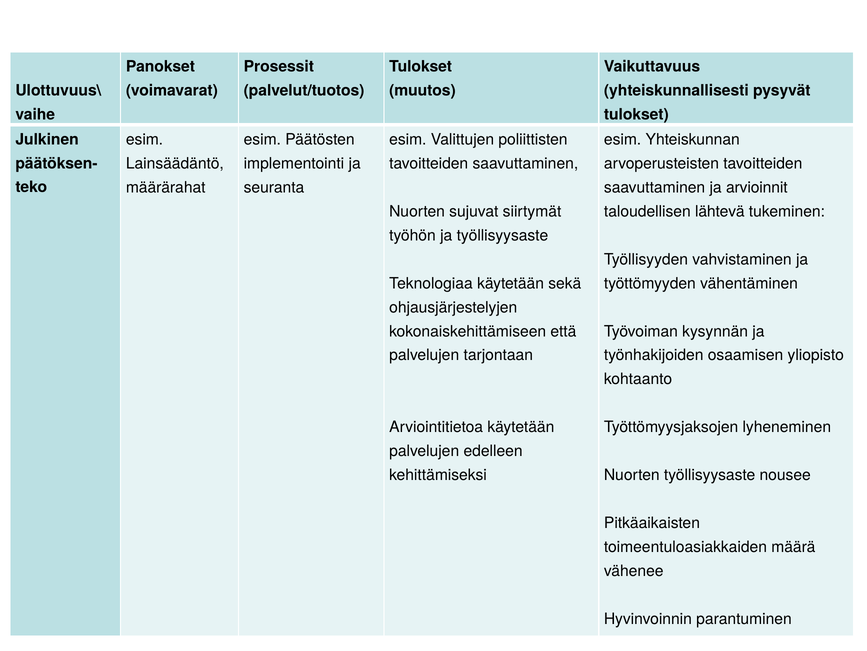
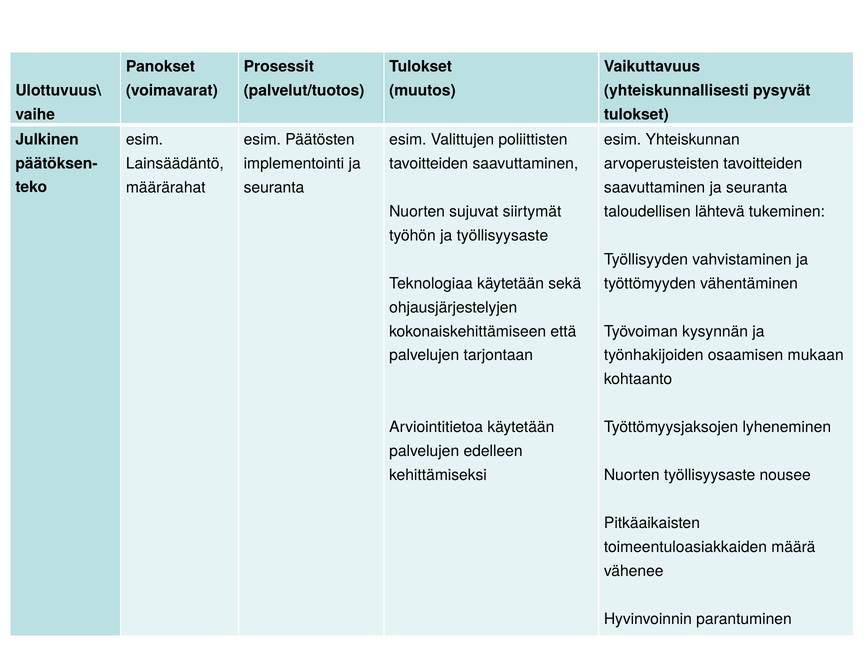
saavuttaminen ja arvioinnit: arvioinnit -> seuranta
yliopisto: yliopisto -> mukaan
